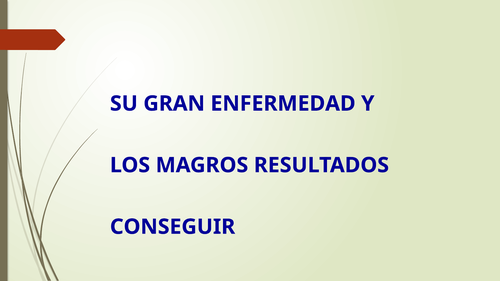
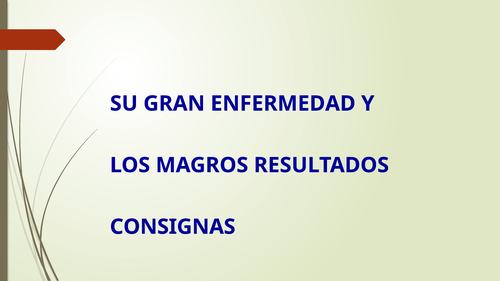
CONSEGUIR: CONSEGUIR -> CONSIGNAS
